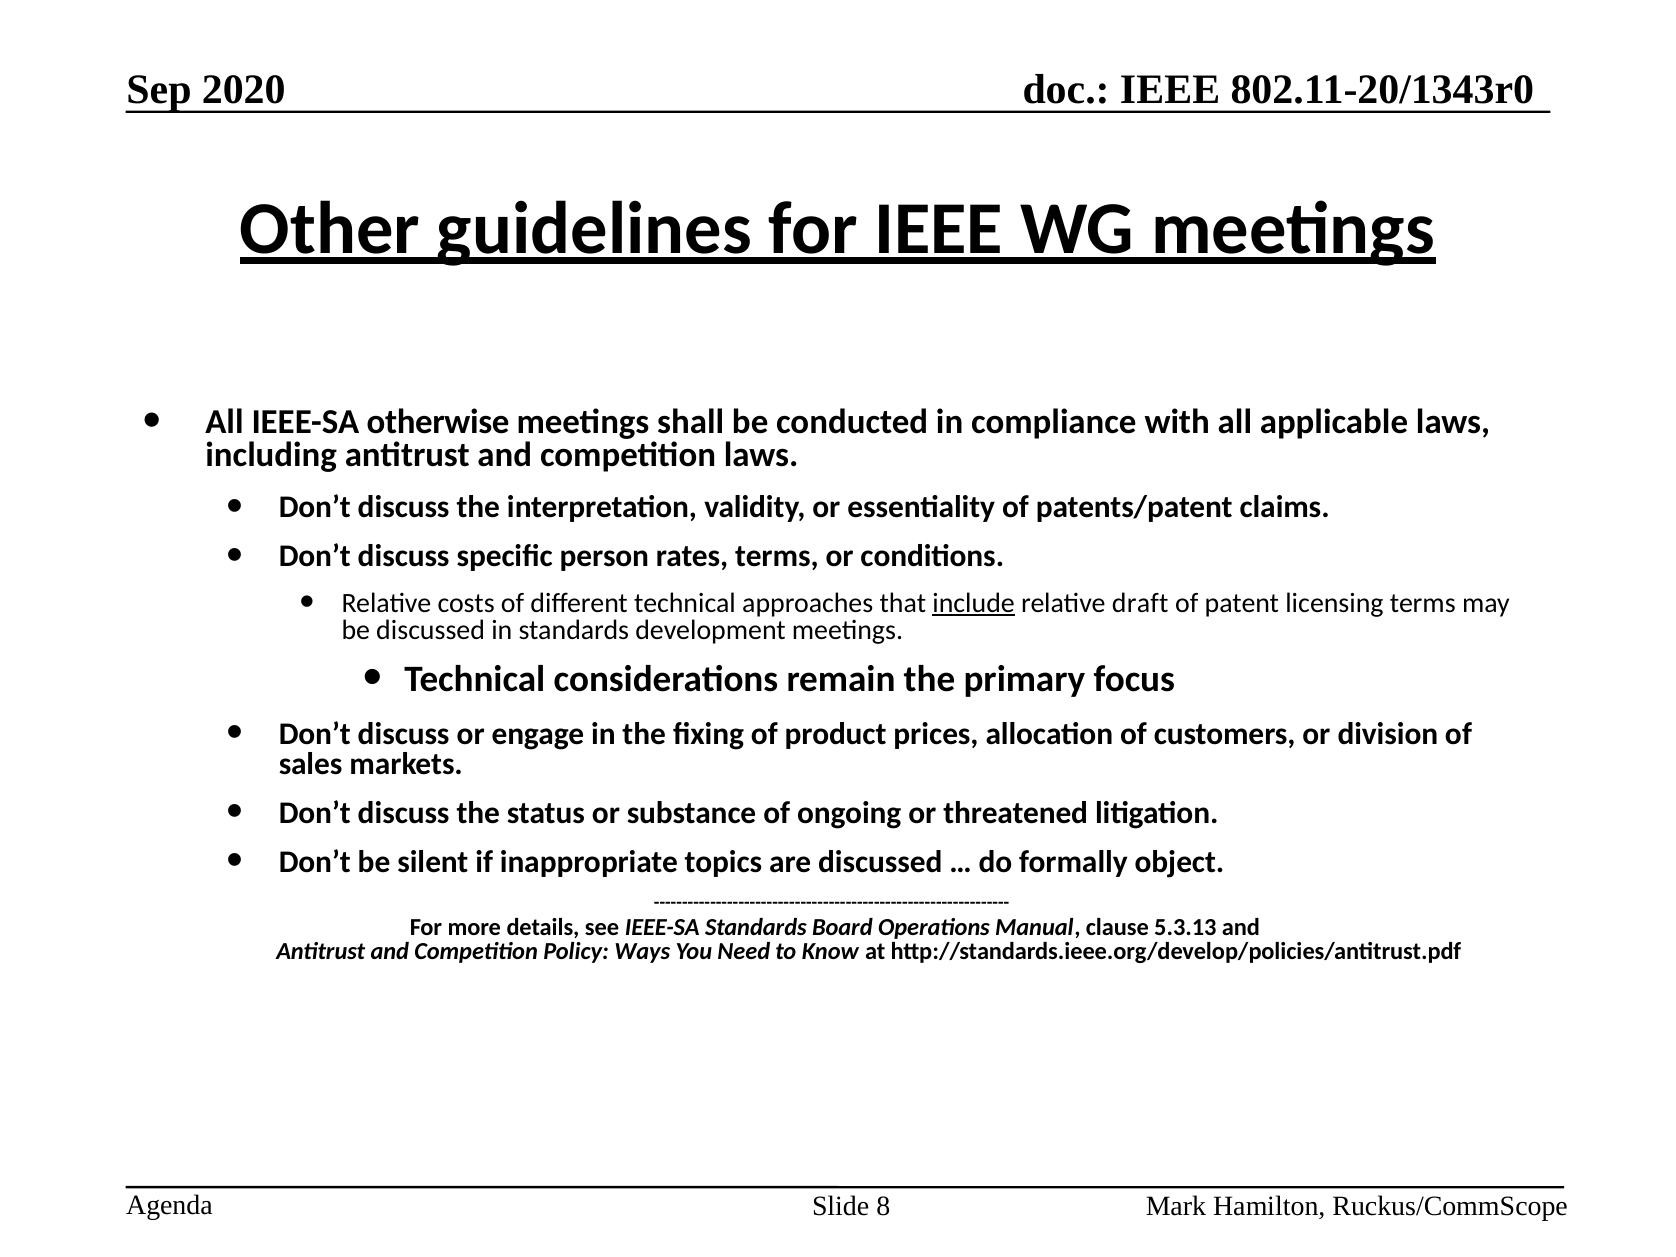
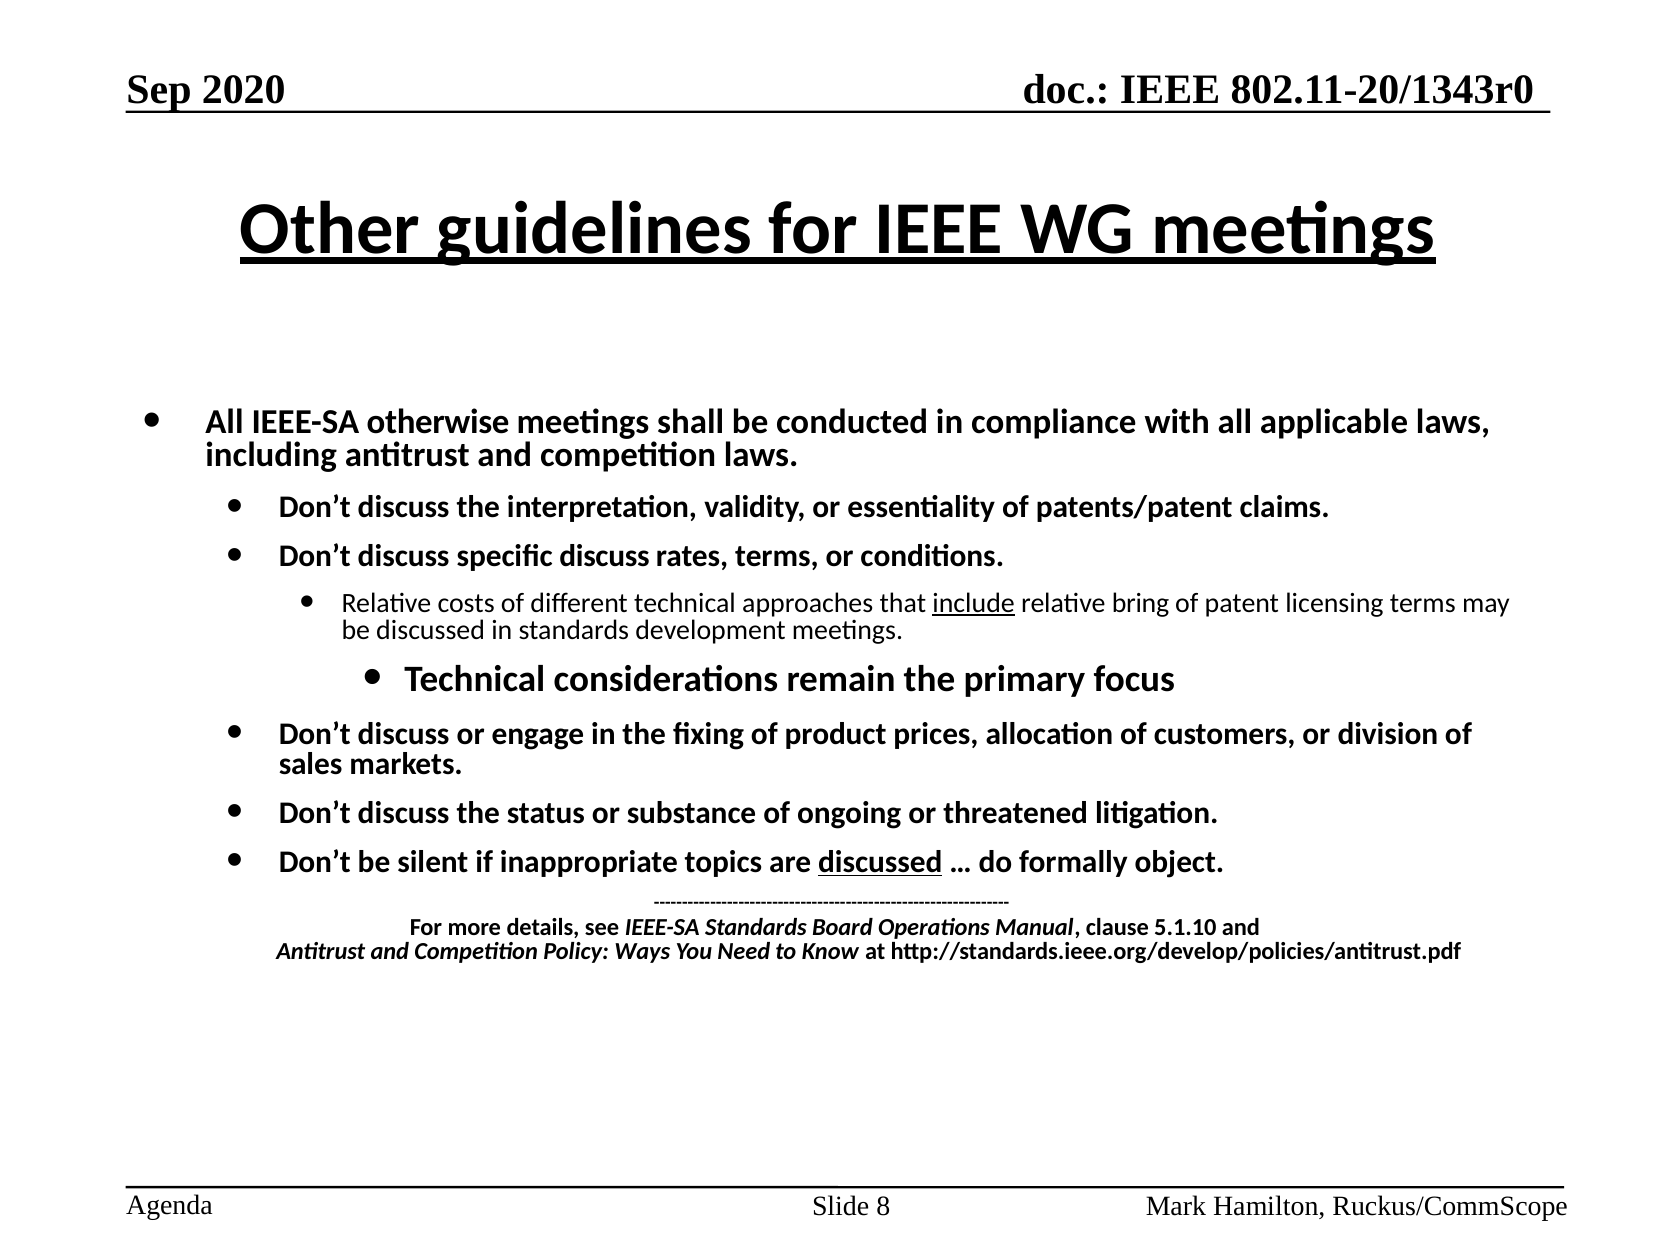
specific person: person -> discuss
draft: draft -> bring
discussed at (880, 862) underline: none -> present
5.3.13: 5.3.13 -> 5.1.10
